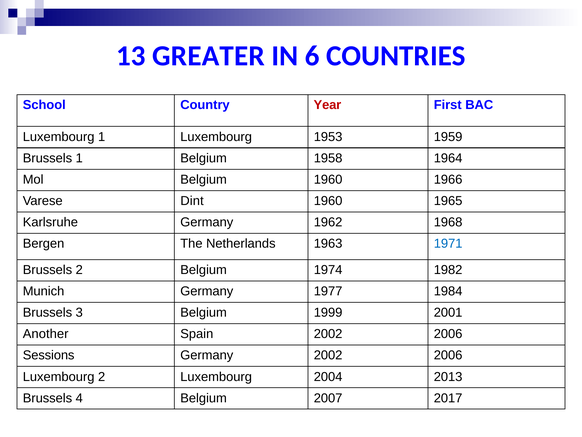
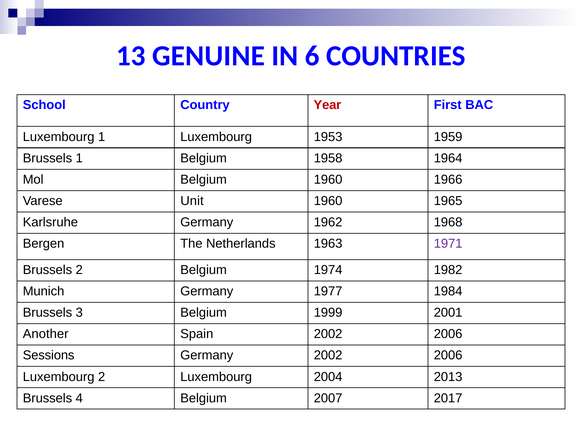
GREATER: GREATER -> GENUINE
Dint: Dint -> Unit
1971 colour: blue -> purple
